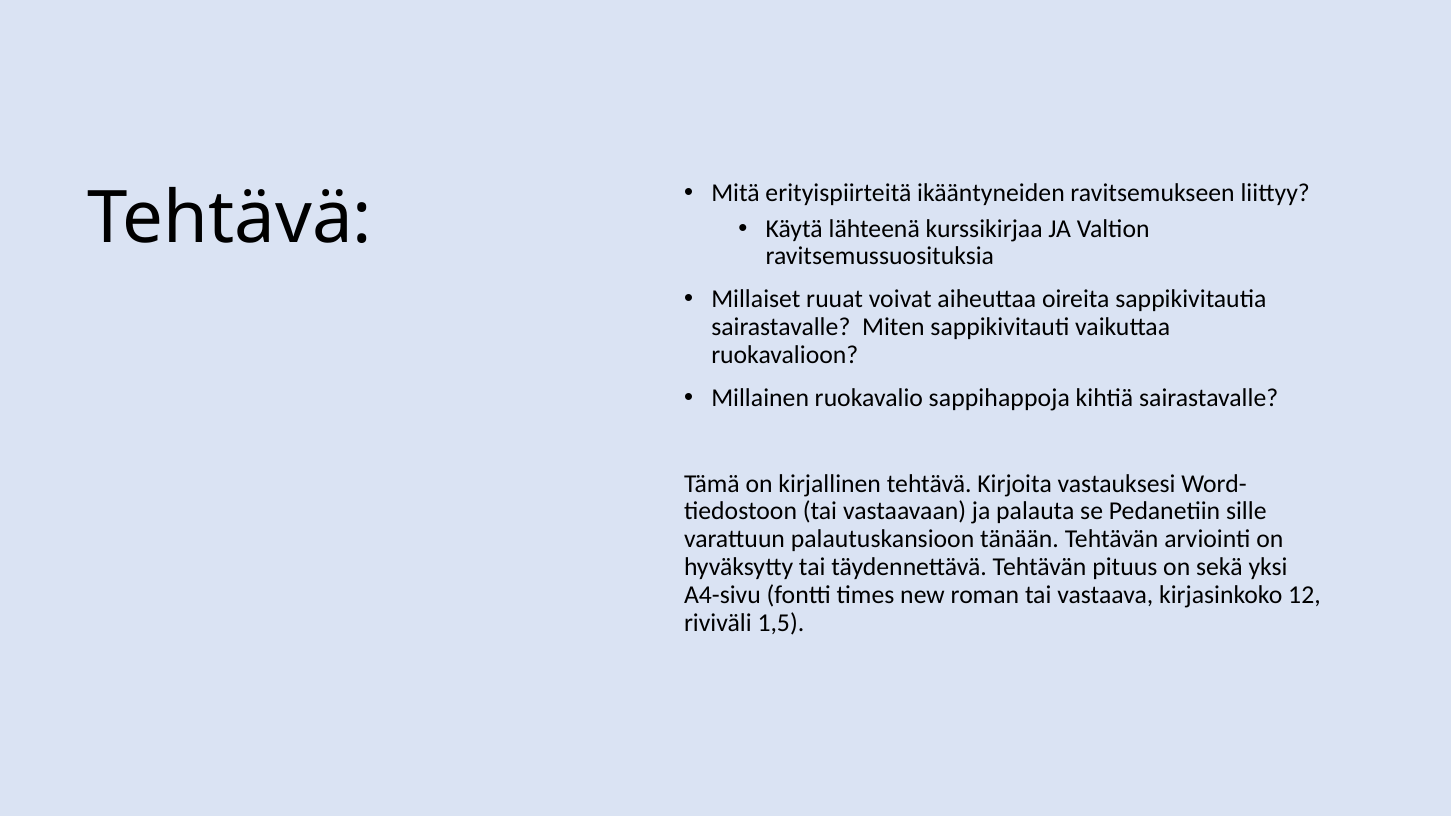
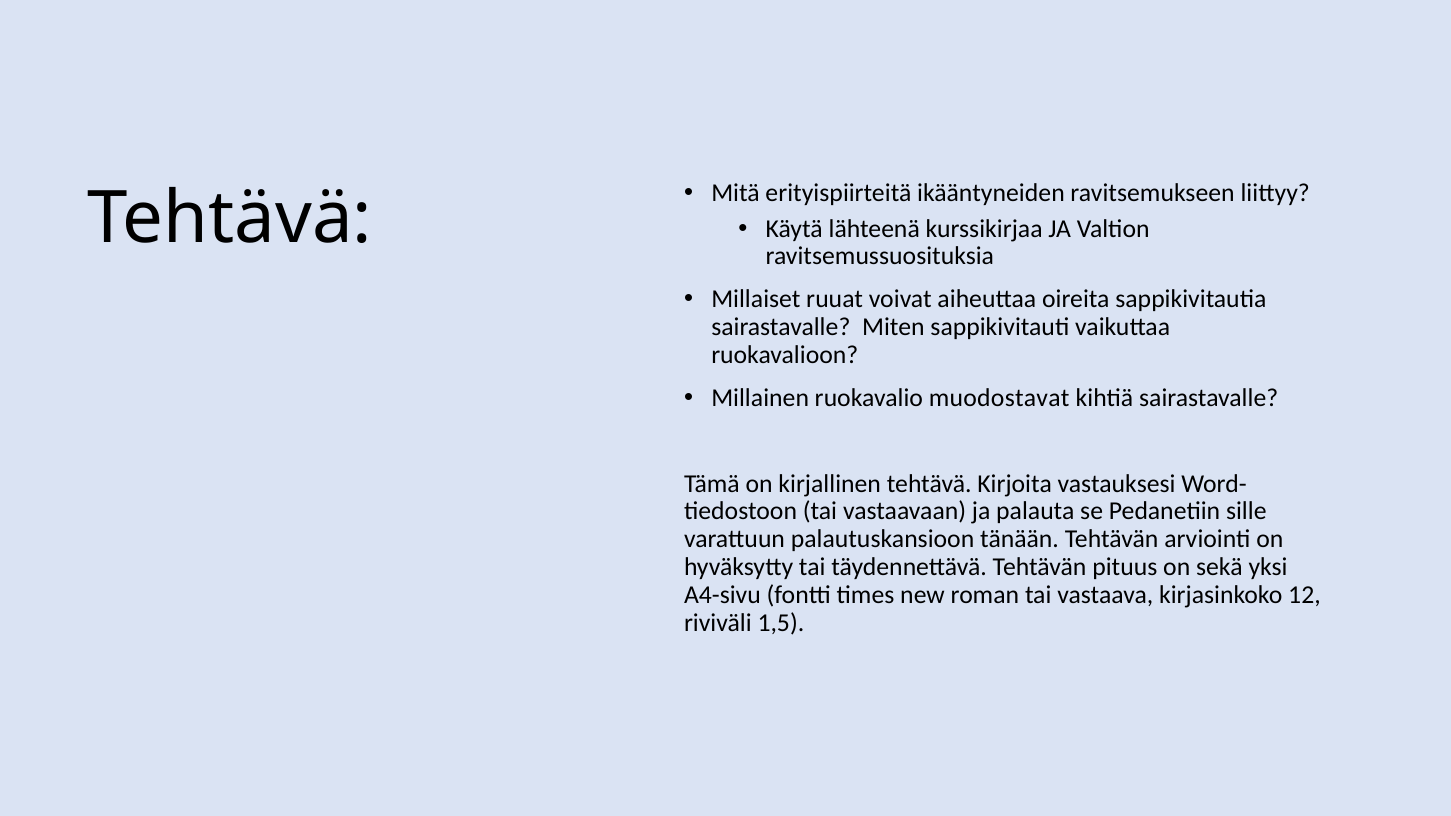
sappihappoja: sappihappoja -> muodostavat
